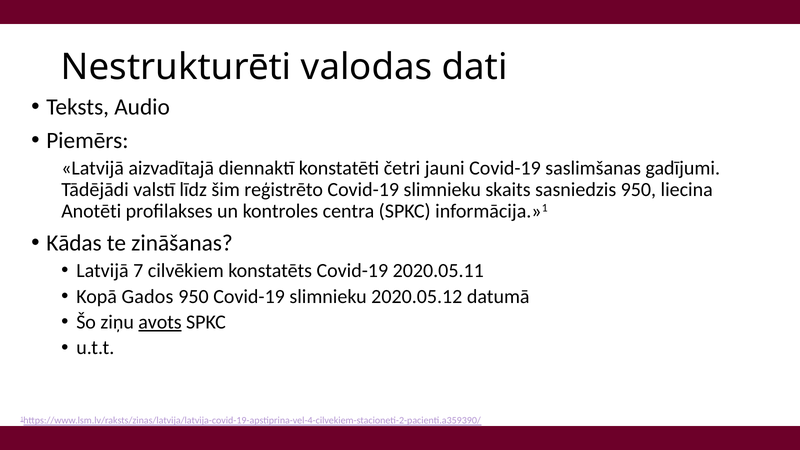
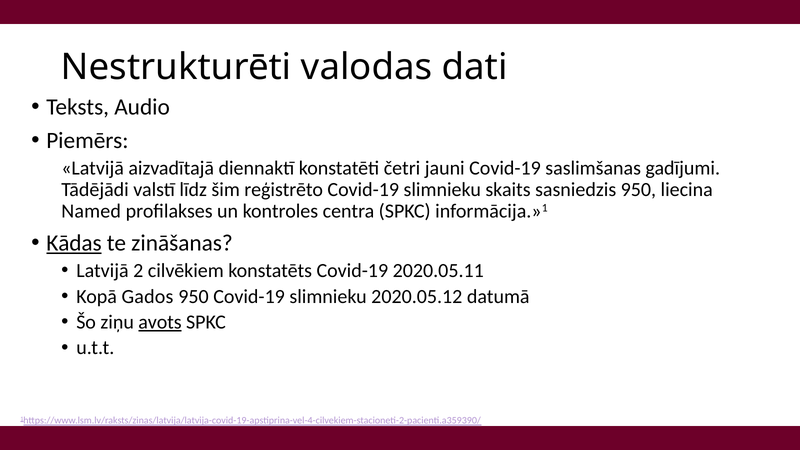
Anotēti: Anotēti -> Named
Kādas underline: none -> present
7: 7 -> 2
